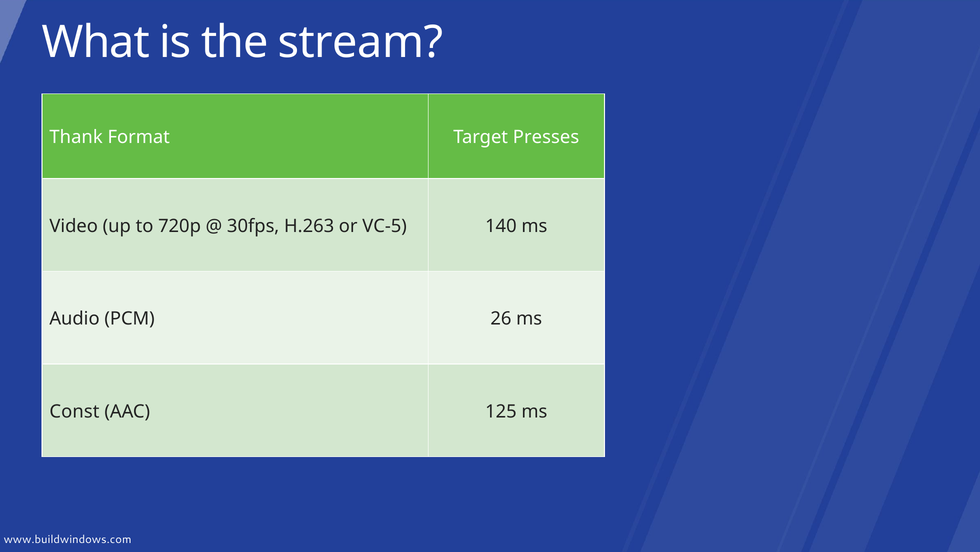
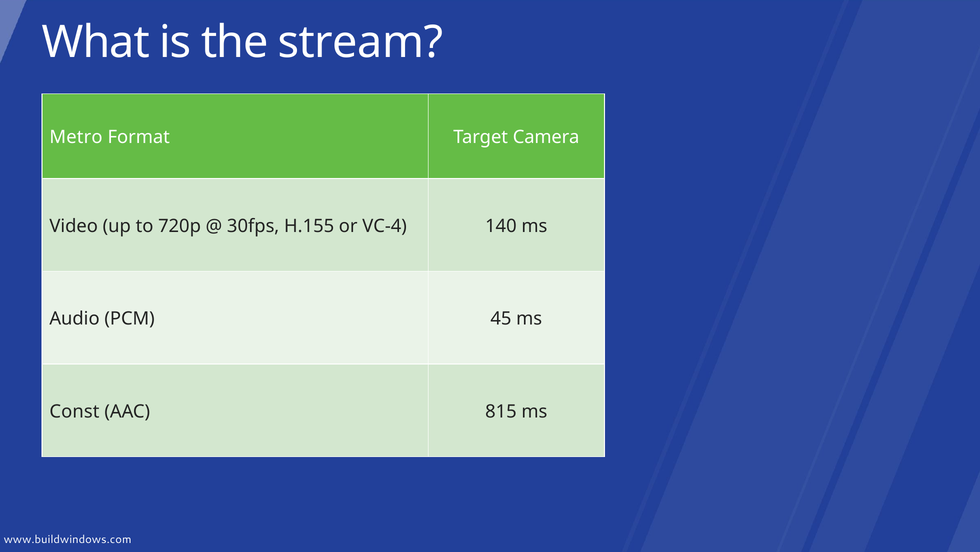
Thank: Thank -> Metro
Presses: Presses -> Camera
H.263: H.263 -> H.155
VC-5: VC-5 -> VC-4
26: 26 -> 45
125: 125 -> 815
